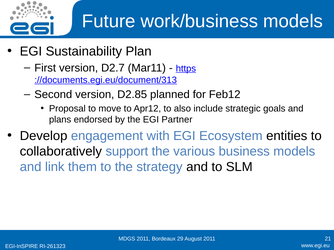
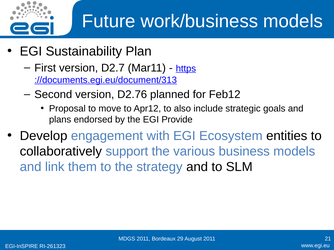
D2.85: D2.85 -> D2.76
Partner: Partner -> Provide
